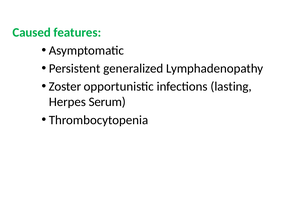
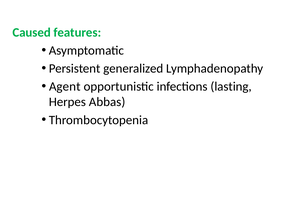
Zoster: Zoster -> Agent
Serum: Serum -> Abbas
